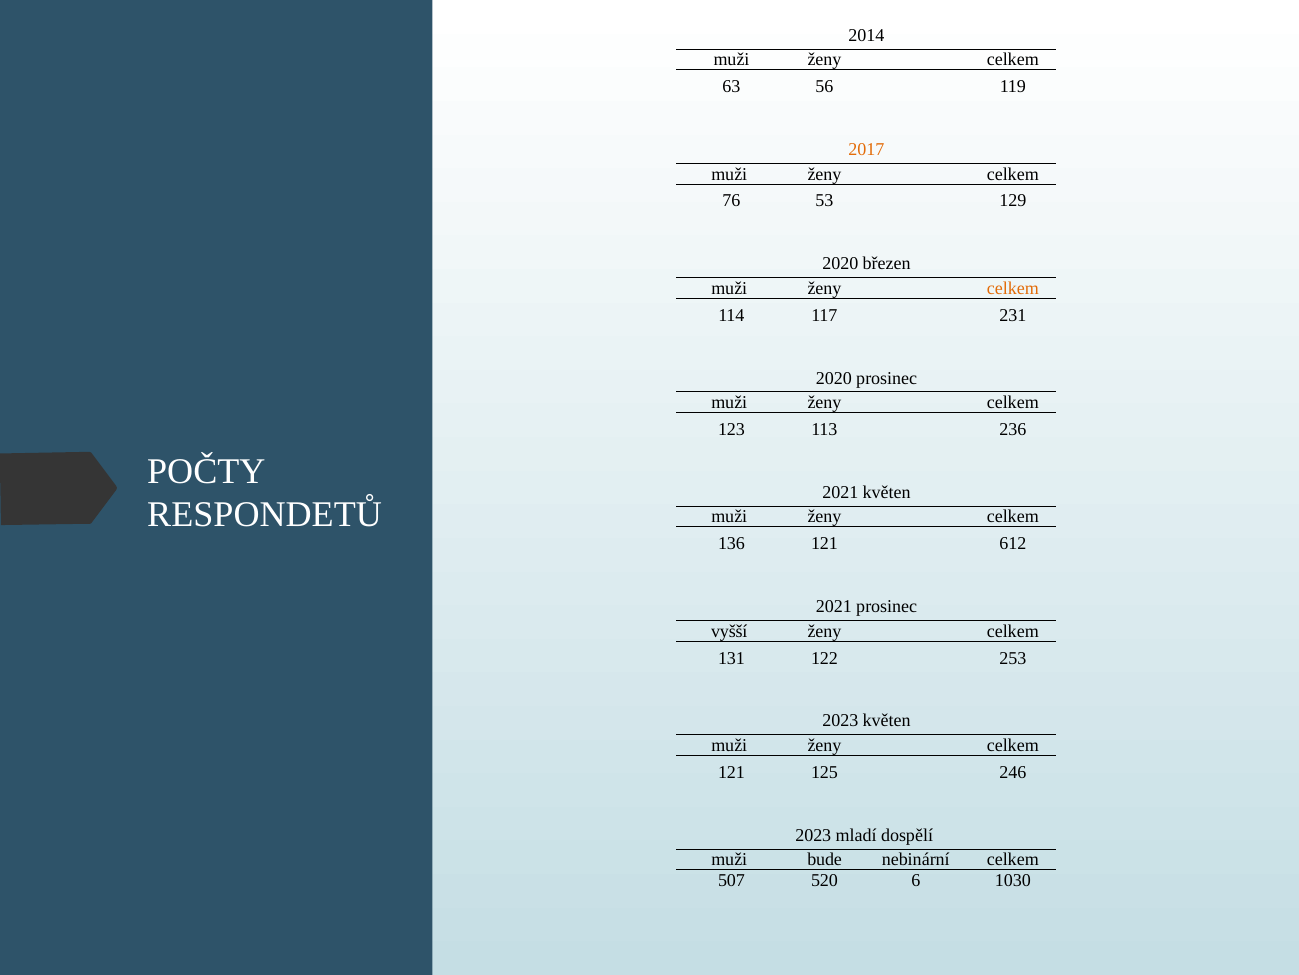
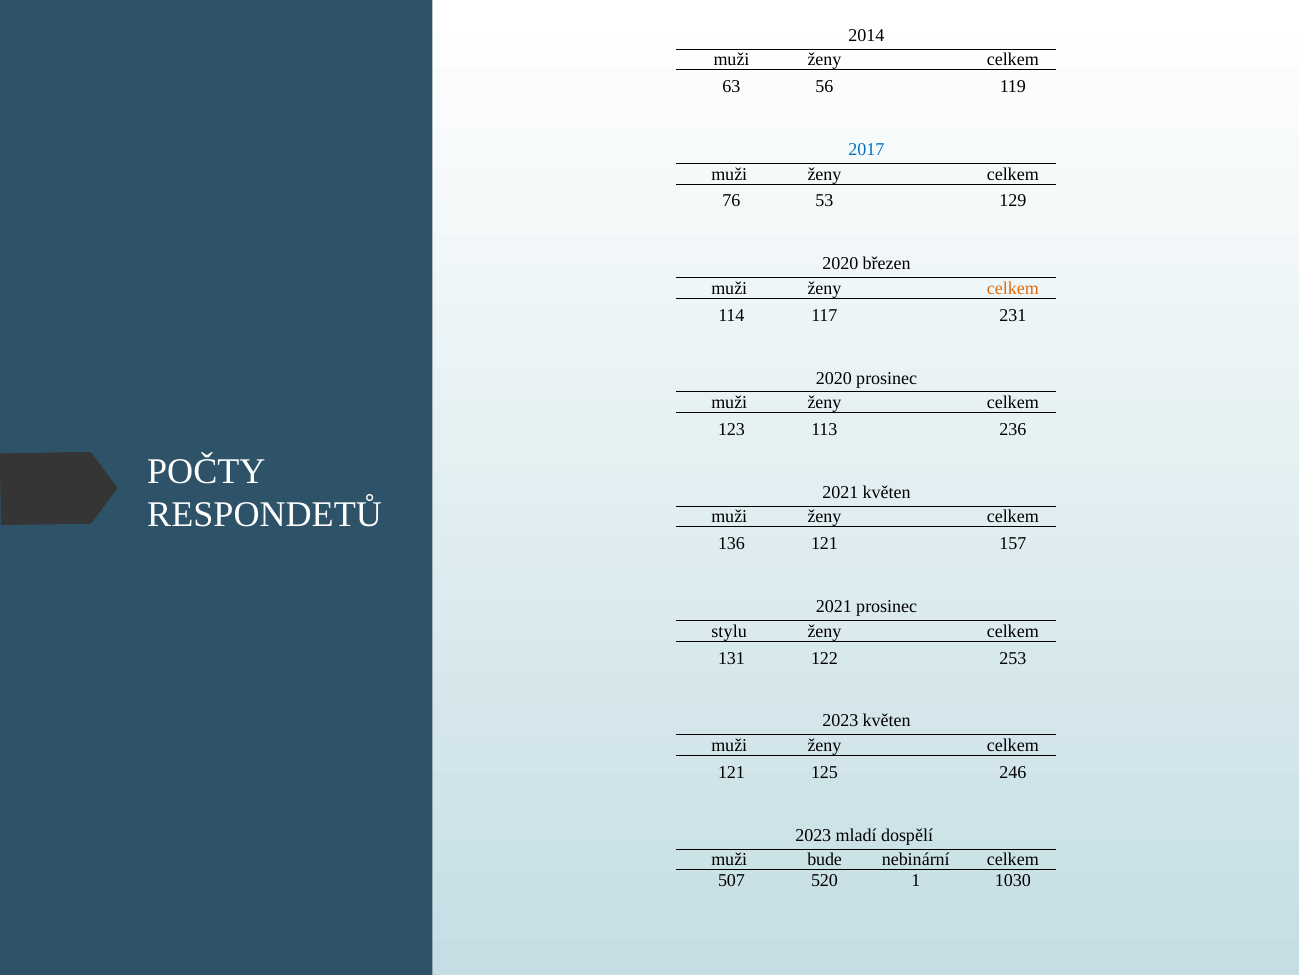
2017 colour: orange -> blue
612: 612 -> 157
vyšší: vyšší -> stylu
6: 6 -> 1
